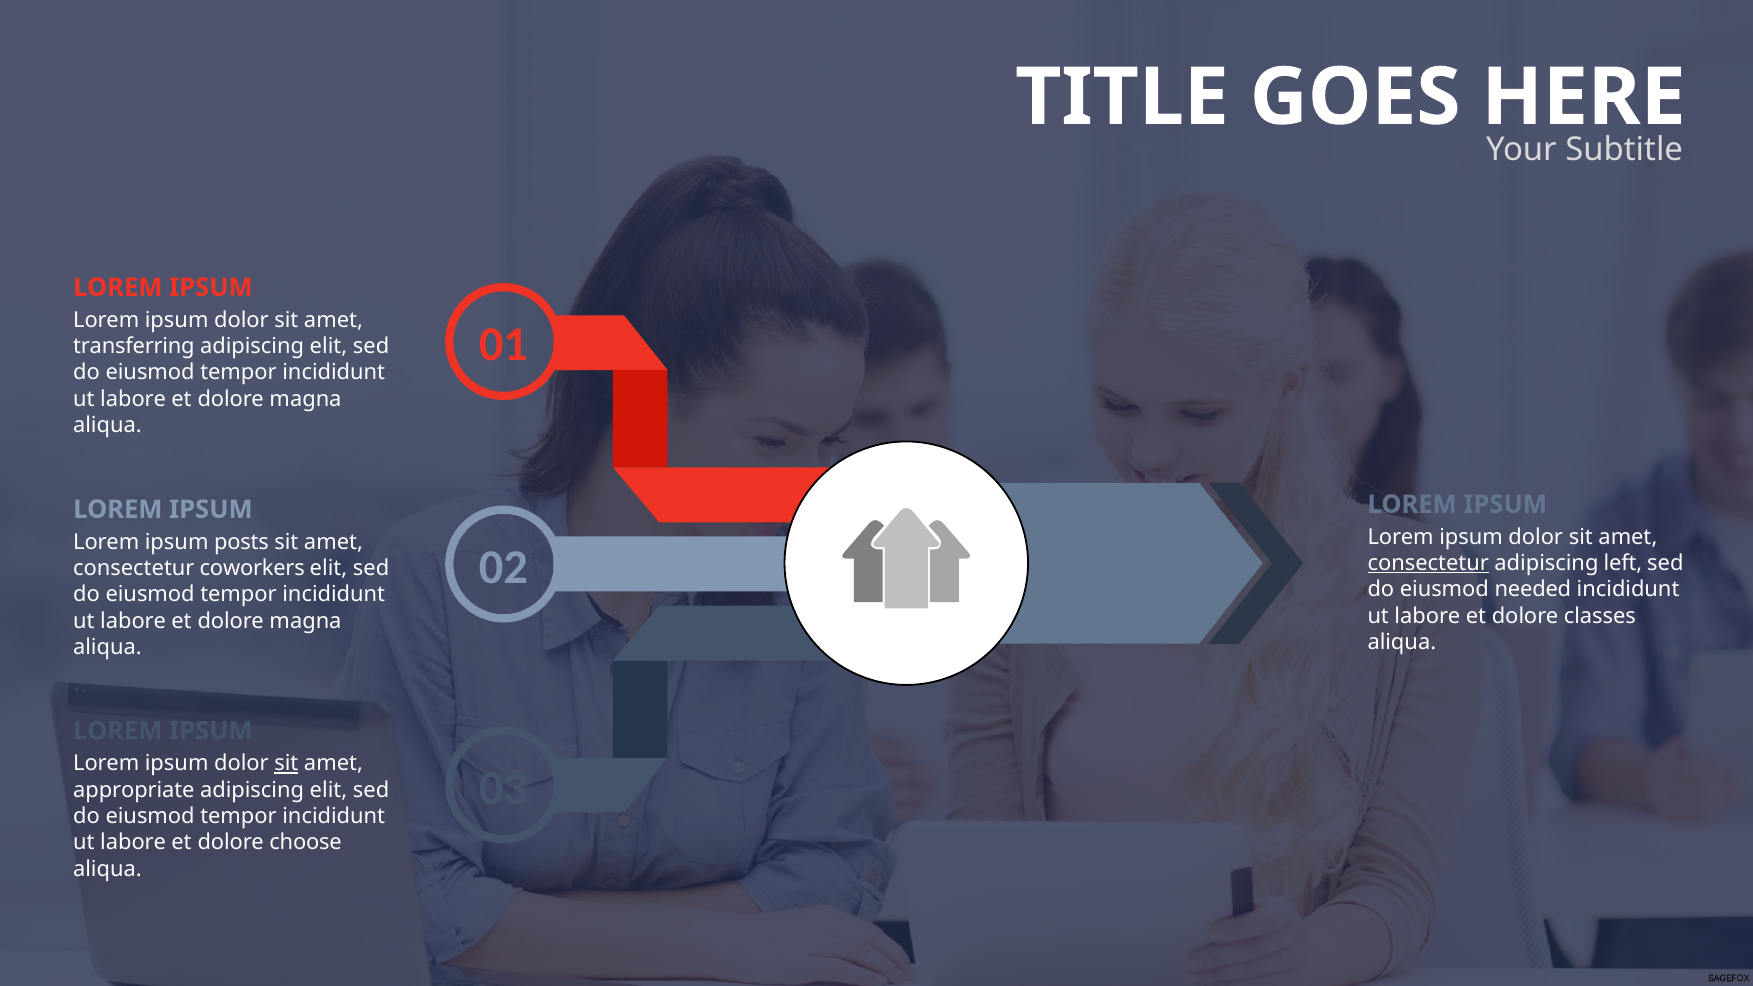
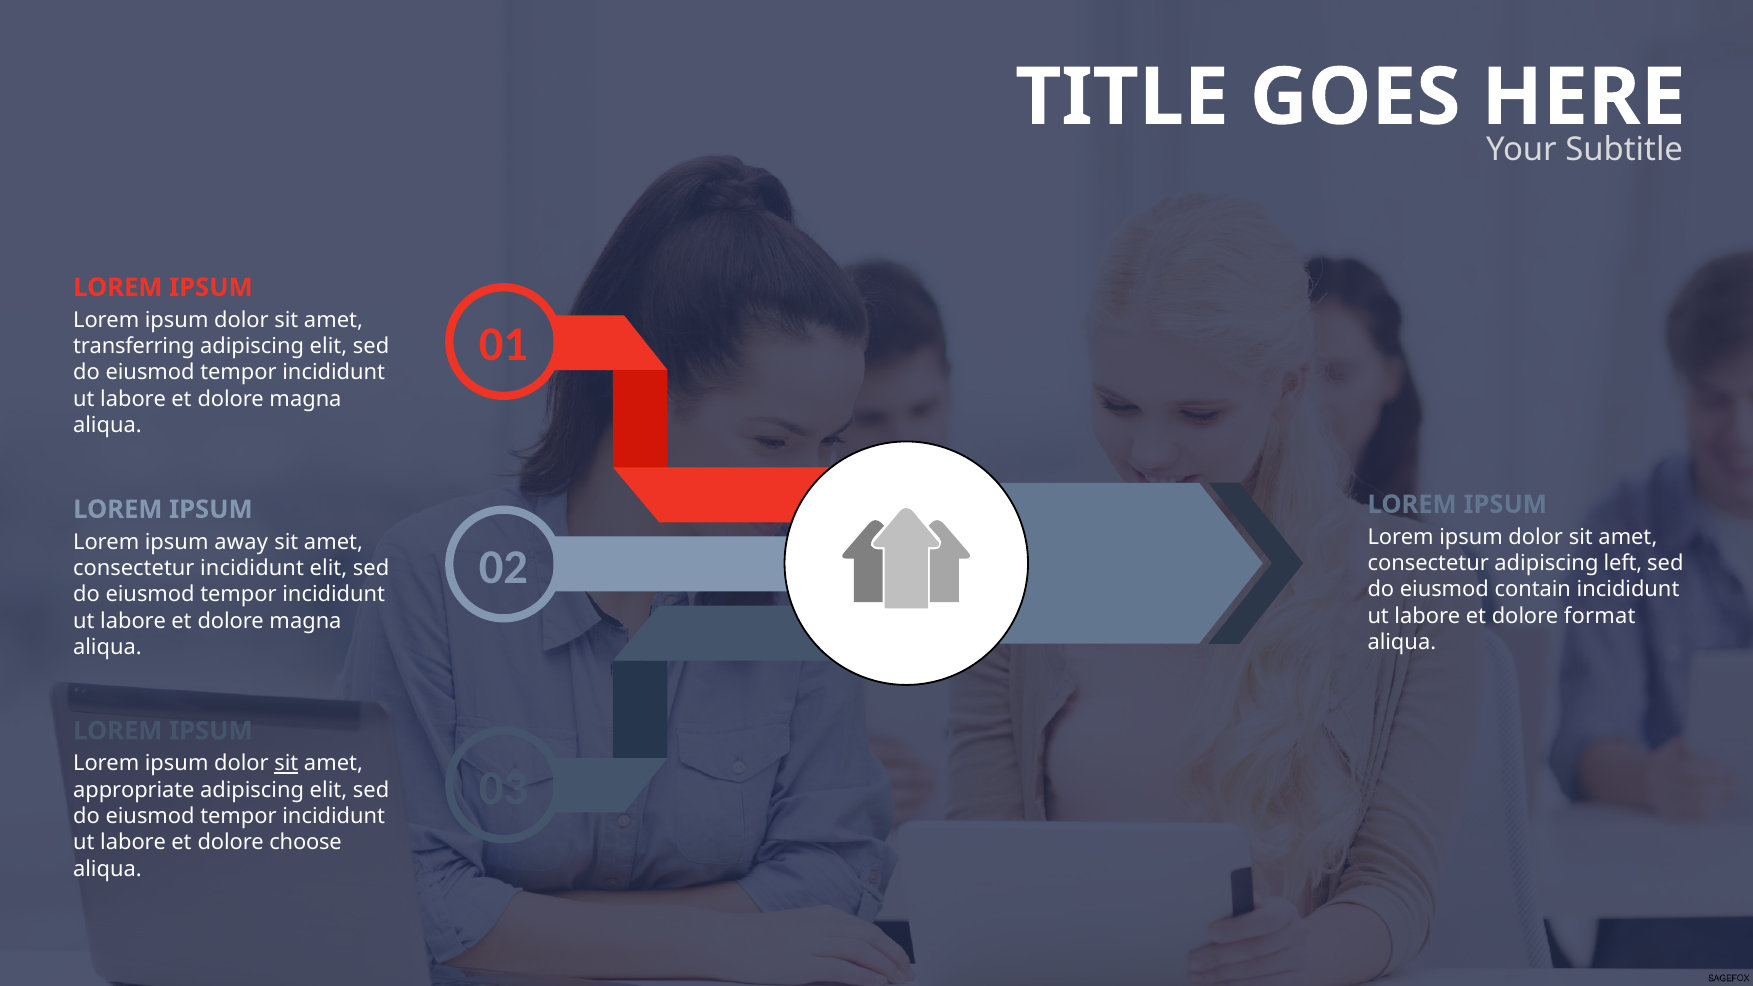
posts: posts -> away
consectetur at (1428, 563) underline: present -> none
consectetur coworkers: coworkers -> incididunt
needed: needed -> contain
classes: classes -> format
